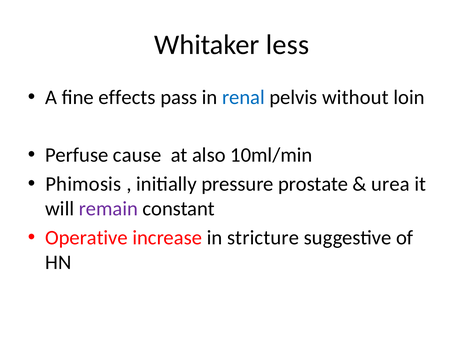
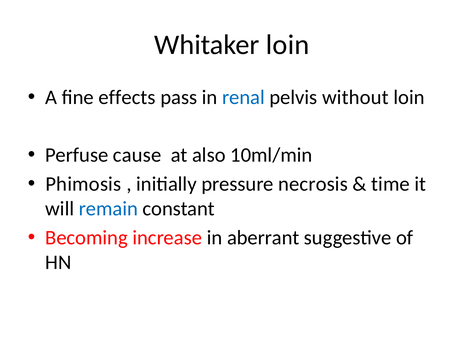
Whitaker less: less -> loin
prostate: prostate -> necrosis
urea: urea -> time
remain colour: purple -> blue
Operative: Operative -> Becoming
stricture: stricture -> aberrant
